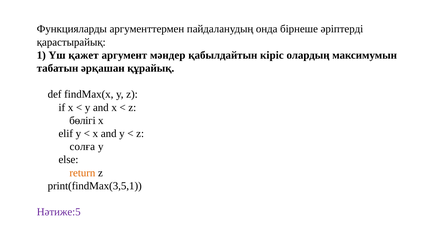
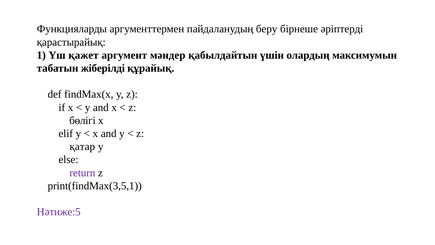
онда: онда -> беру
кіріс: кіріс -> үшін
әрқашан: әрқашан -> жіберілді
солға: солға -> қатар
return colour: orange -> purple
